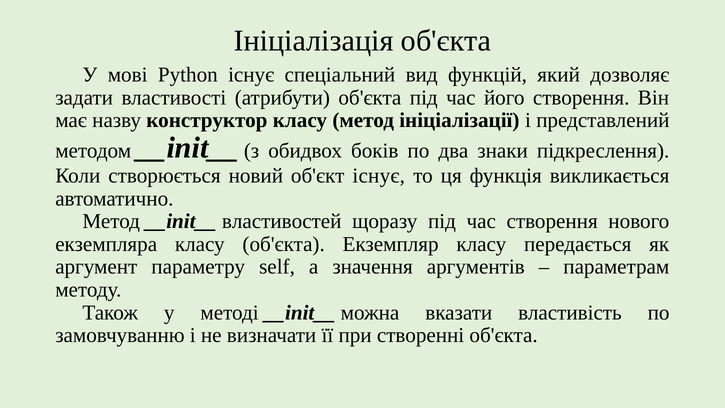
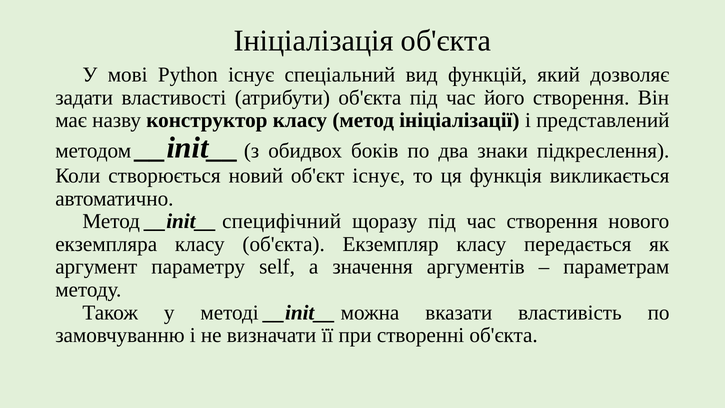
властивостей: властивостей -> специфічний
